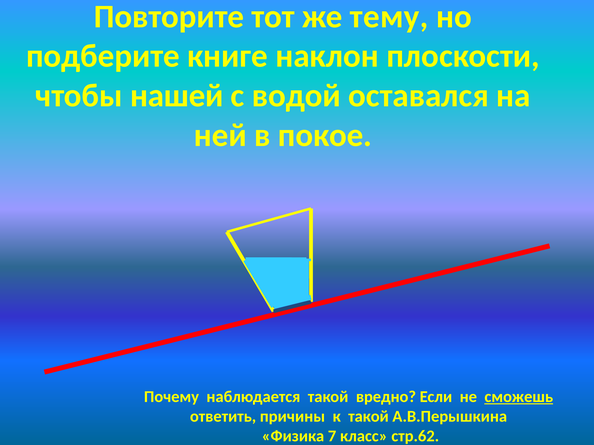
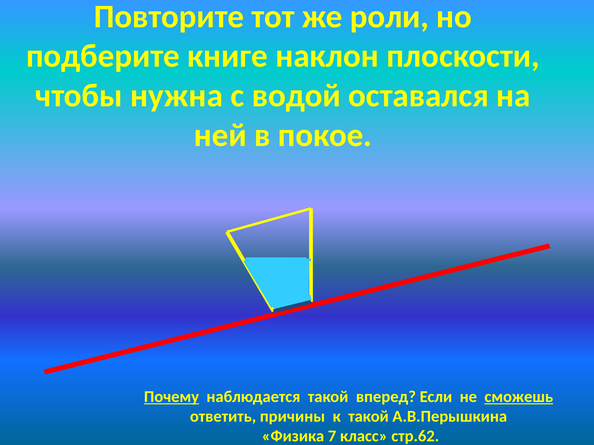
тему: тему -> роли
нашей: нашей -> нужна
Почему underline: none -> present
вредно: вредно -> вперед
